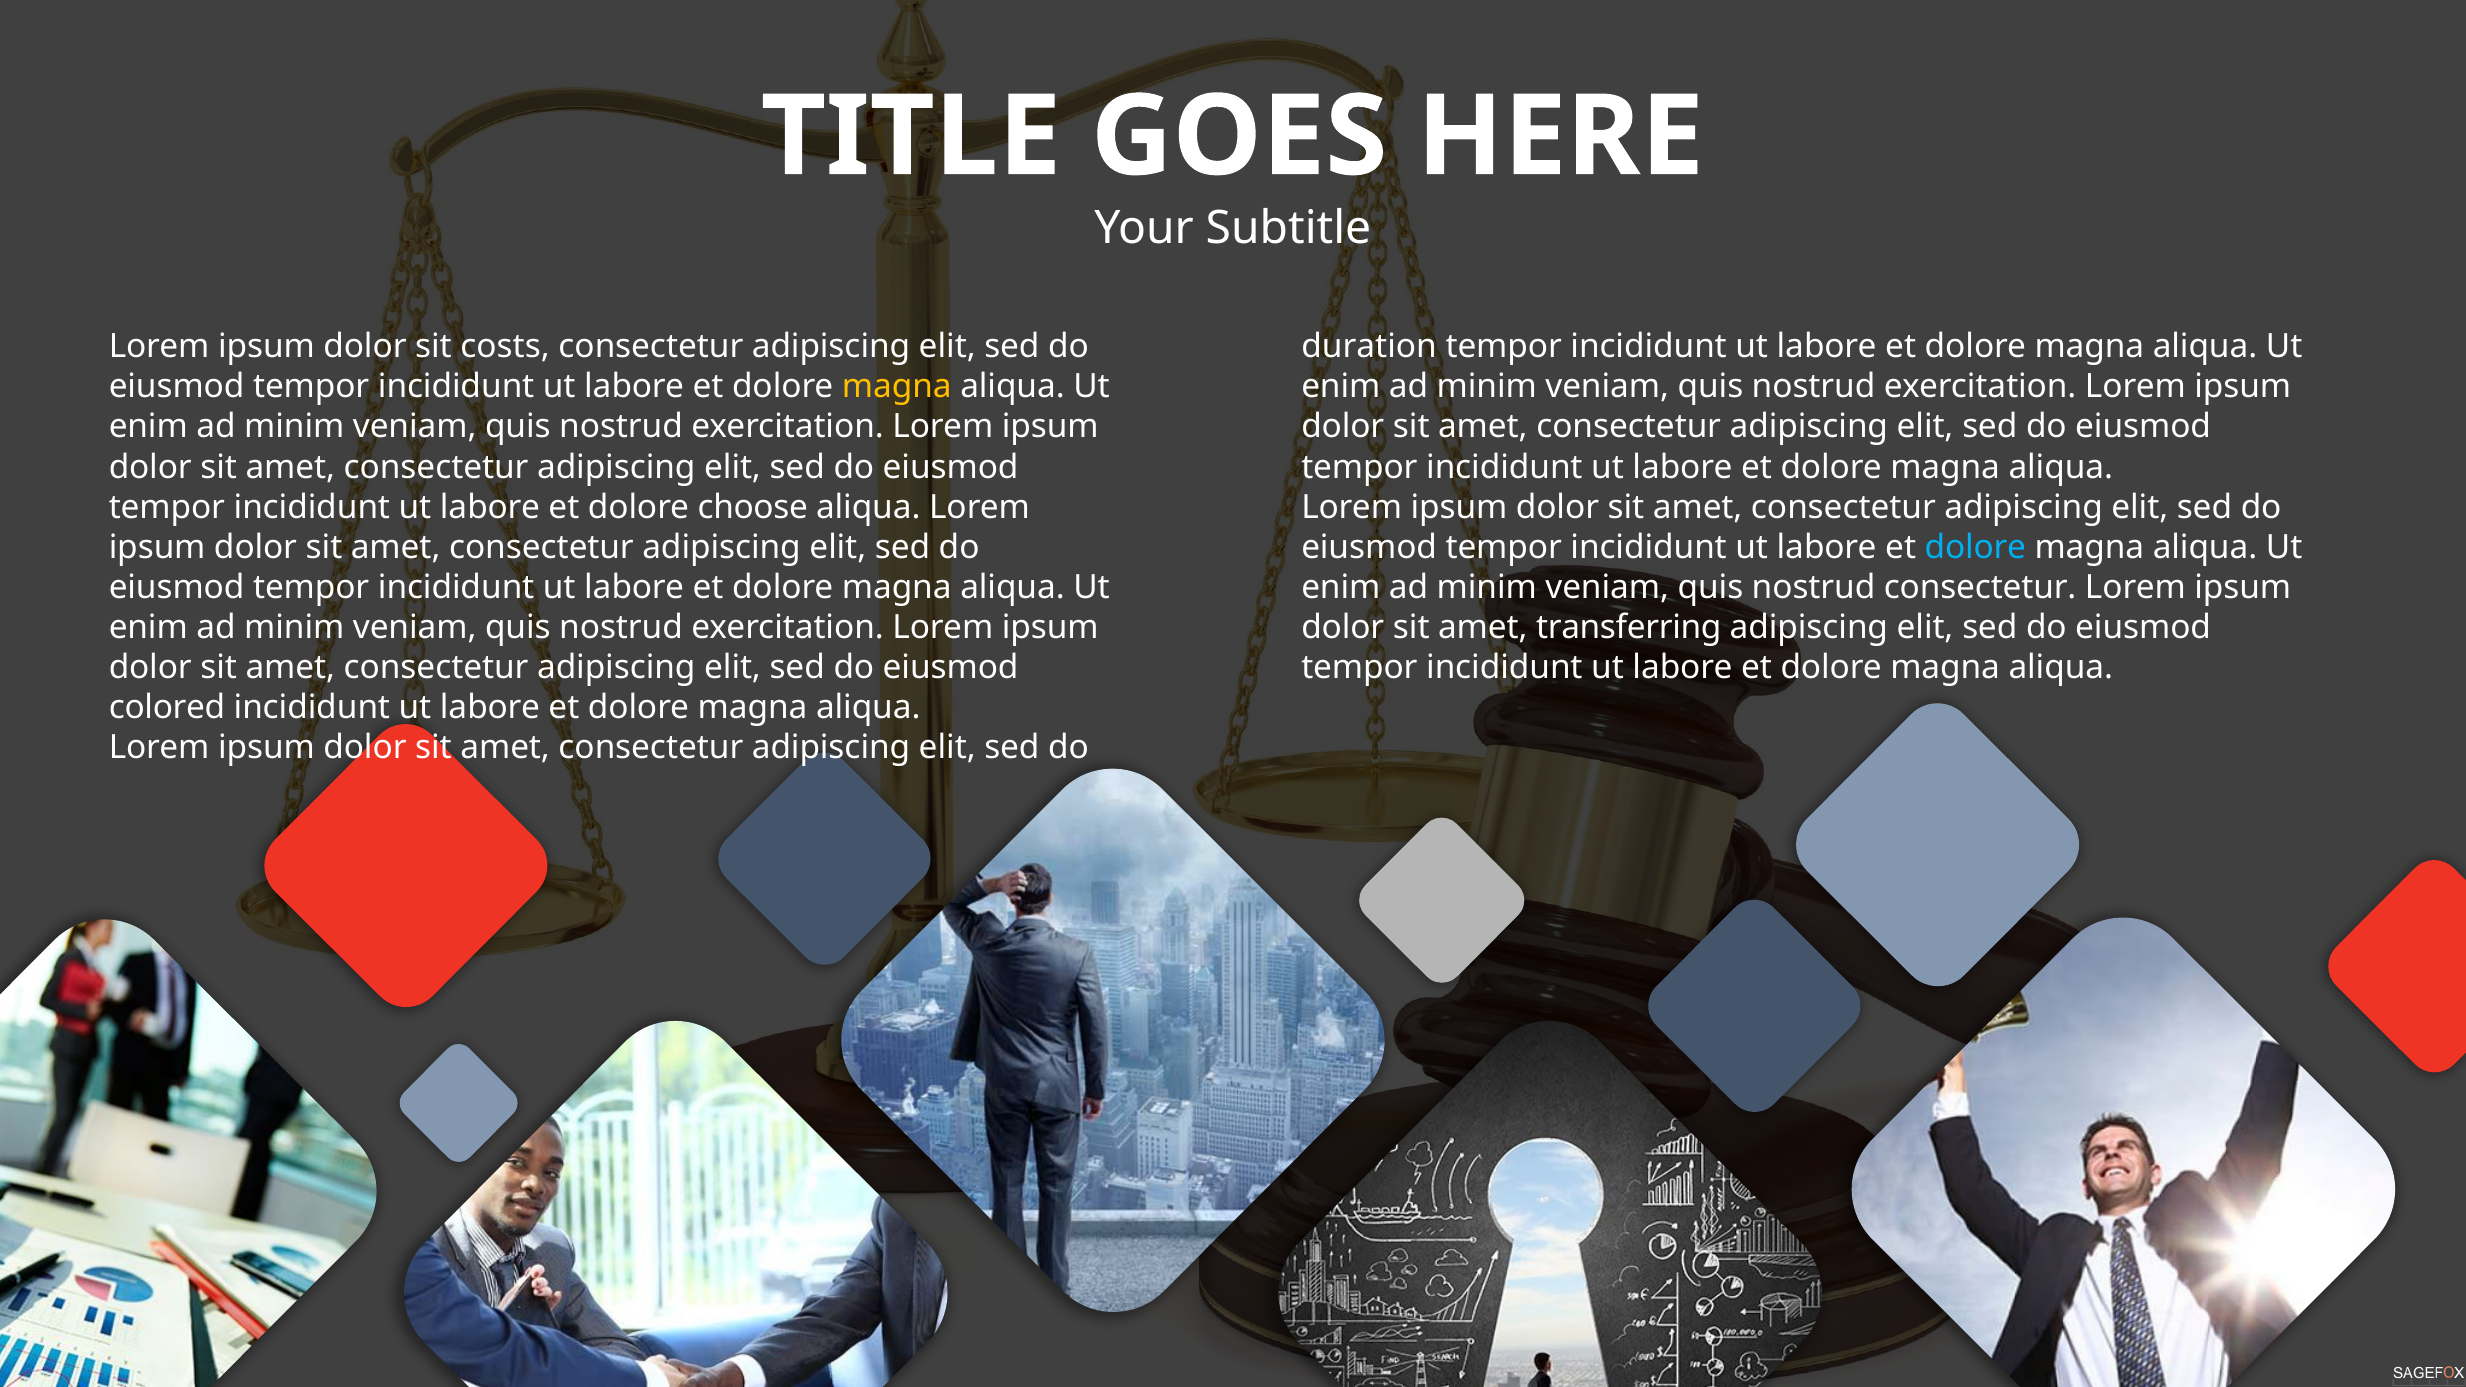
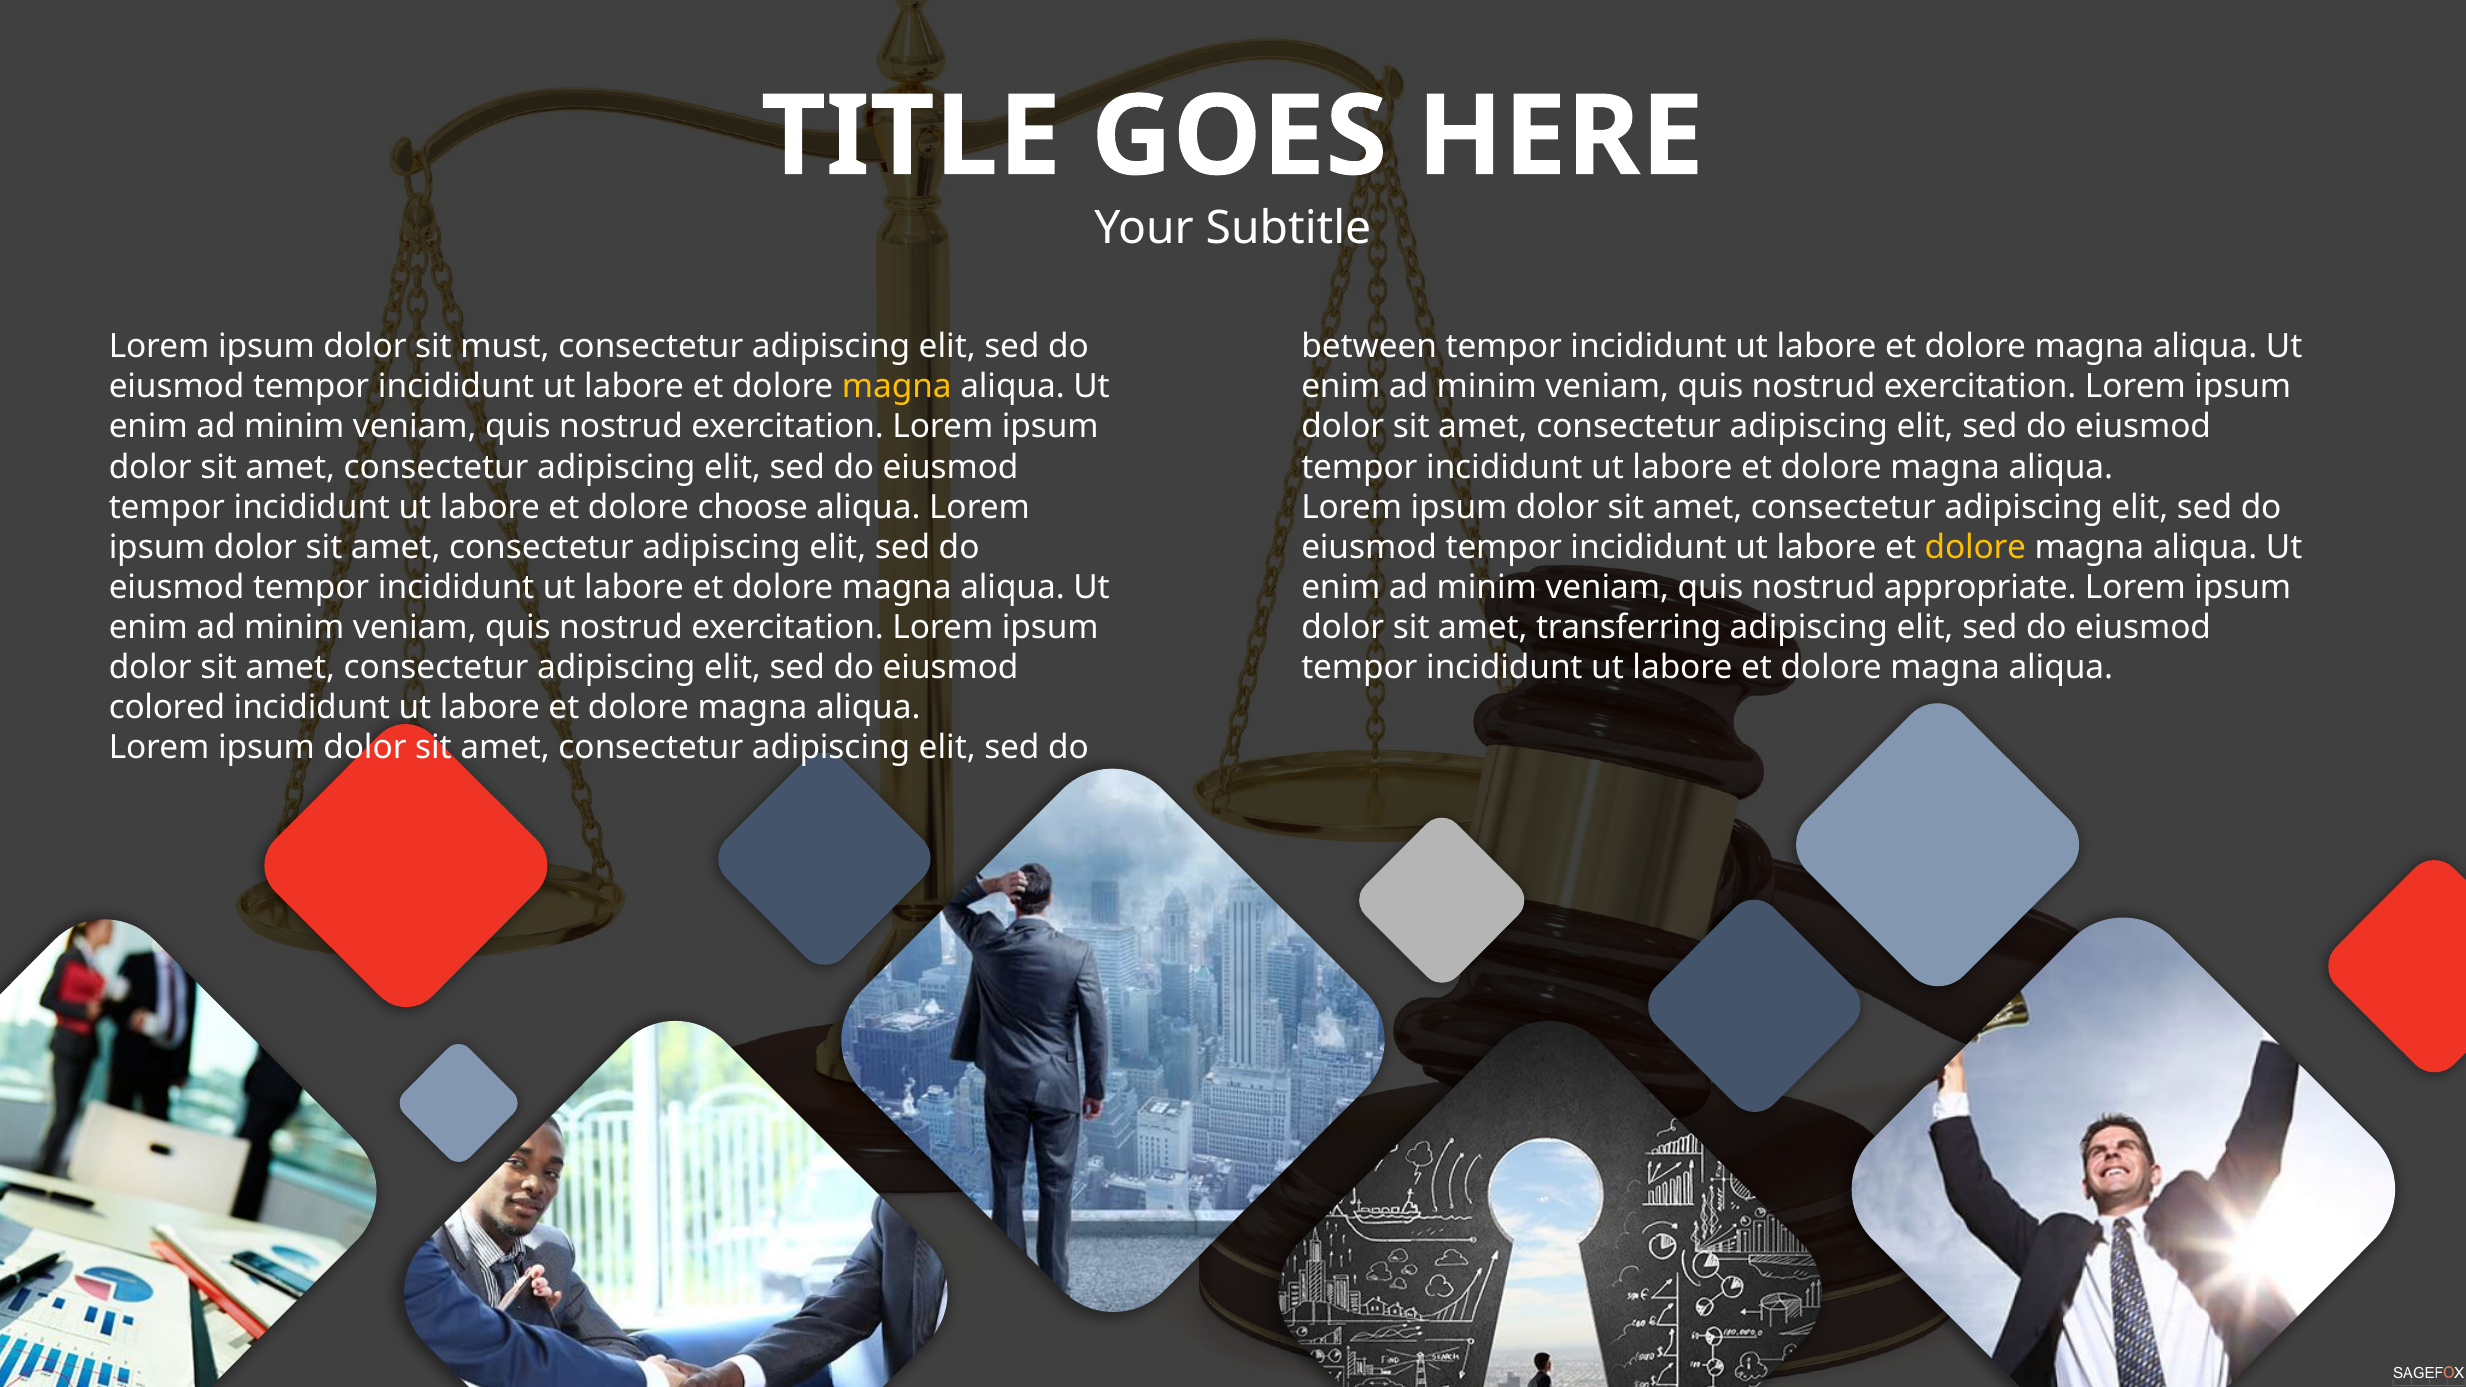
costs: costs -> must
duration: duration -> between
dolore at (1975, 547) colour: light blue -> yellow
nostrud consectetur: consectetur -> appropriate
